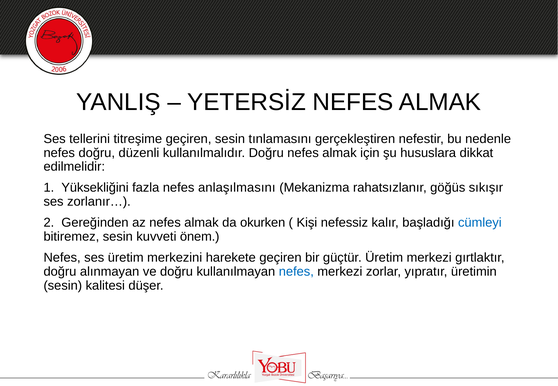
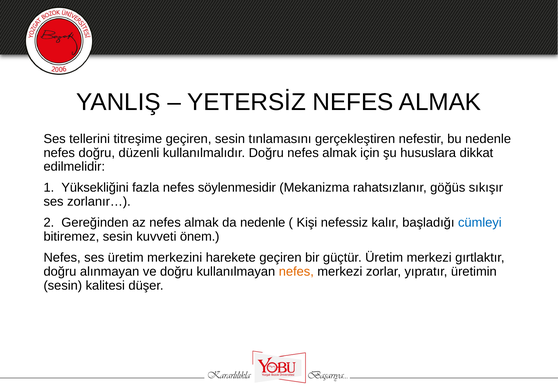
anlaşılmasını: anlaşılmasını -> söylenmesidir
da okurken: okurken -> nedenle
nefes at (296, 272) colour: blue -> orange
